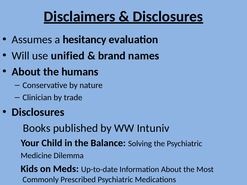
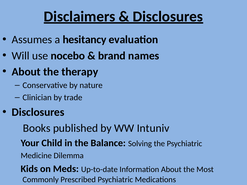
unified: unified -> nocebo
humans: humans -> therapy
